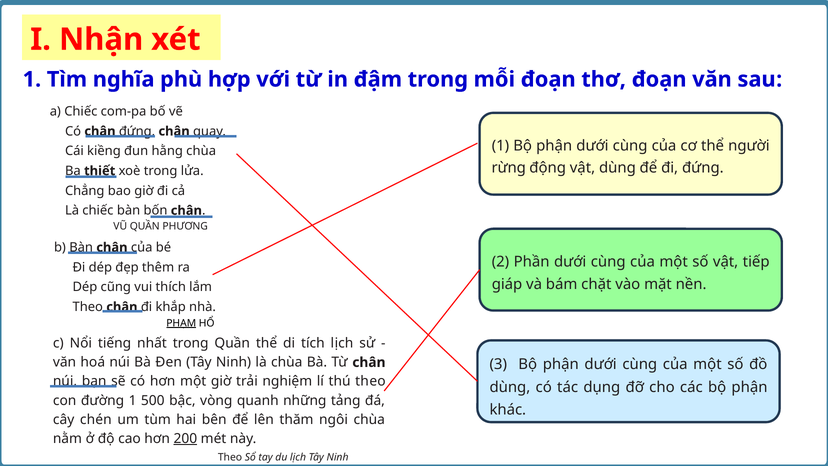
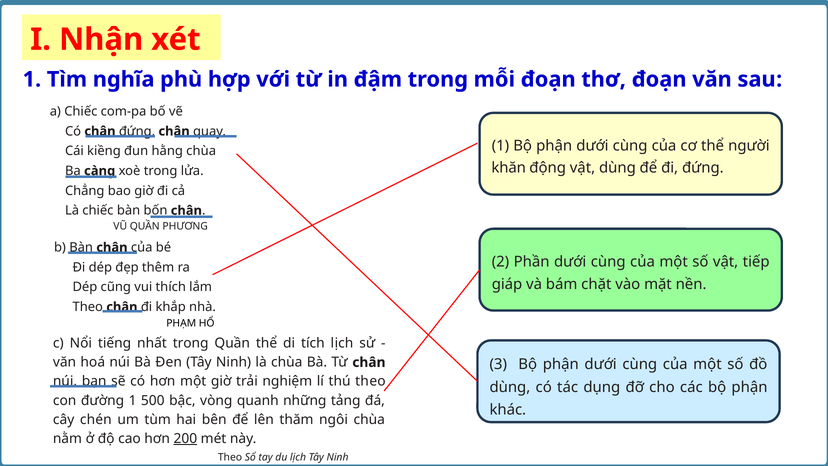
rừng: rừng -> khăn
thiết: thiết -> càng
PHẠM underline: present -> none
